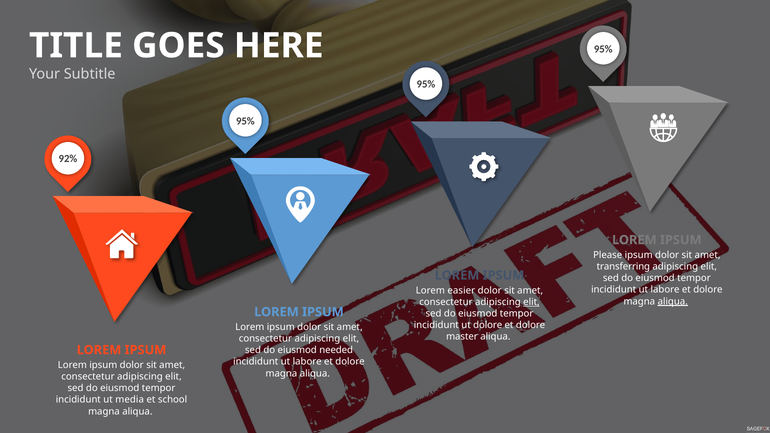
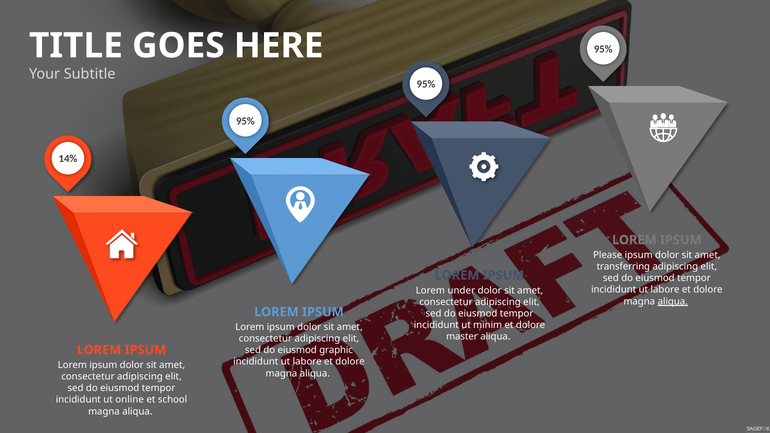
92%: 92% -> 14%
easier: easier -> under
elit at (531, 302) underline: present -> none
ut dolore: dolore -> minim
needed: needed -> graphic
media: media -> online
